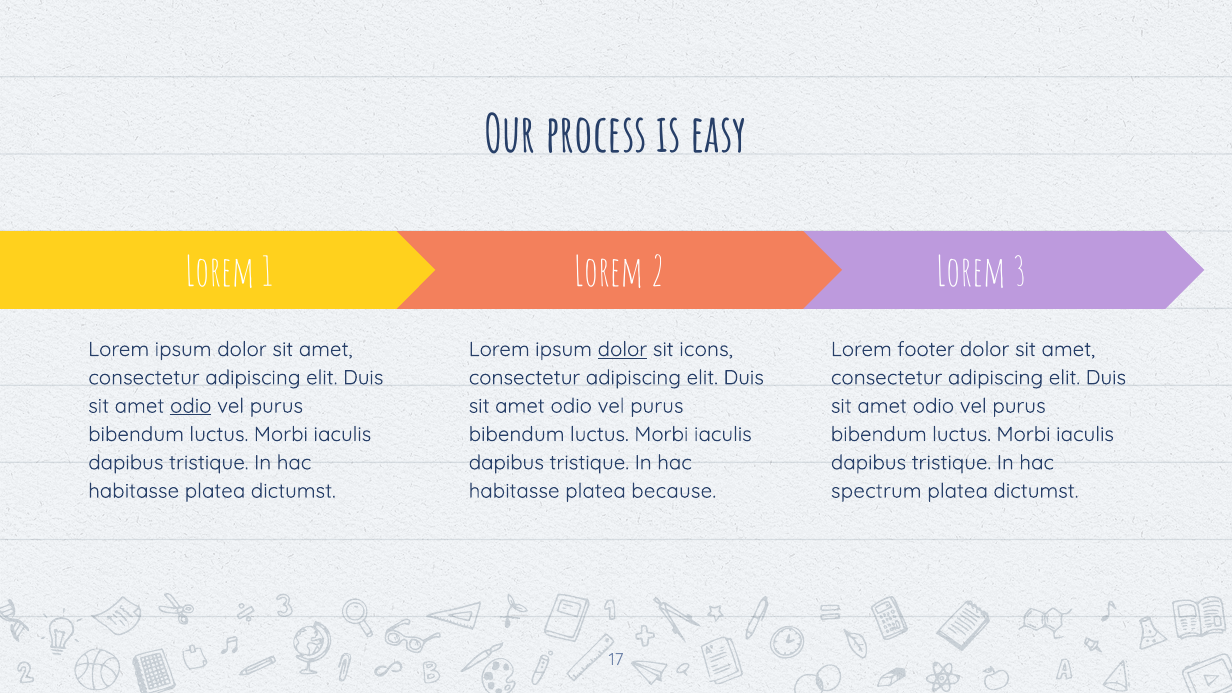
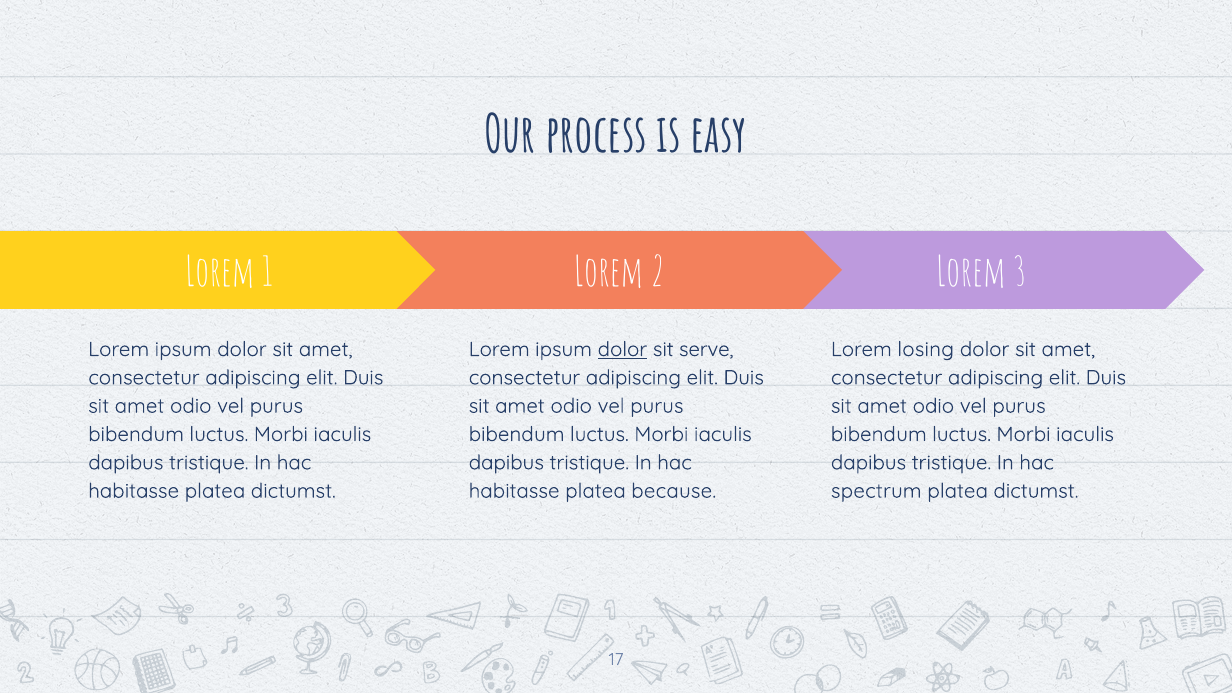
icons: icons -> serve
footer: footer -> losing
odio at (191, 406) underline: present -> none
